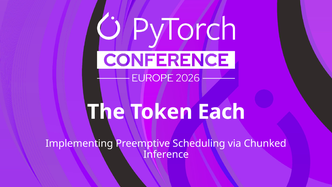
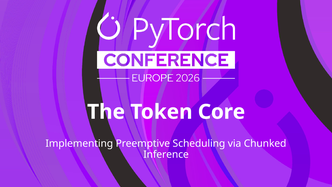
Each: Each -> Core
